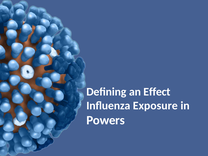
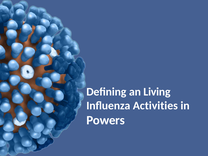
Effect: Effect -> Living
Exposure: Exposure -> Activities
